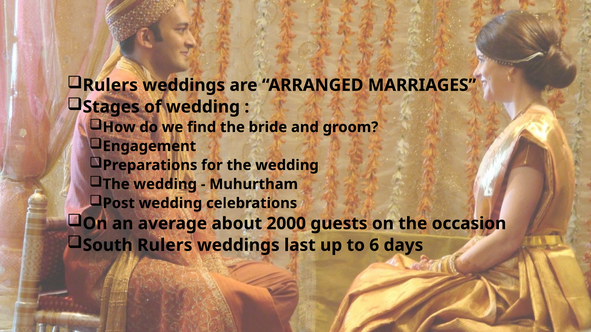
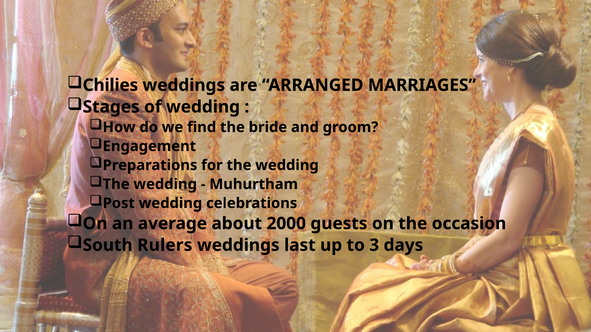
Rulers at (110, 85): Rulers -> Chilies
6: 6 -> 3
